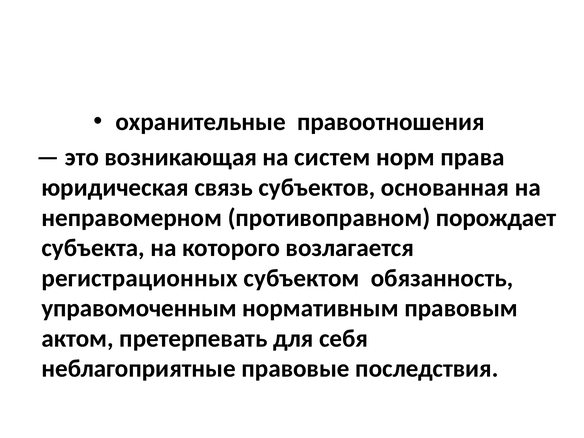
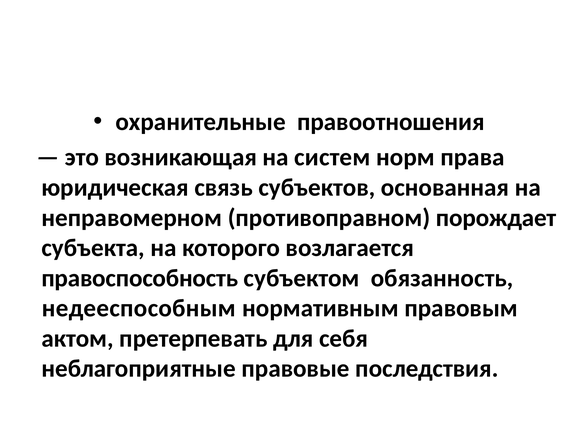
регистрационных: регистрационных -> правоспособность
управомоченным: управомоченным -> недееспособным
